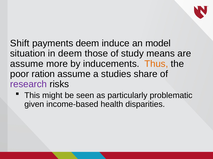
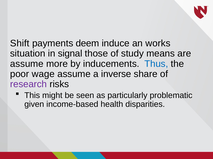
model: model -> works
in deem: deem -> signal
Thus colour: orange -> blue
ration: ration -> wage
studies: studies -> inverse
